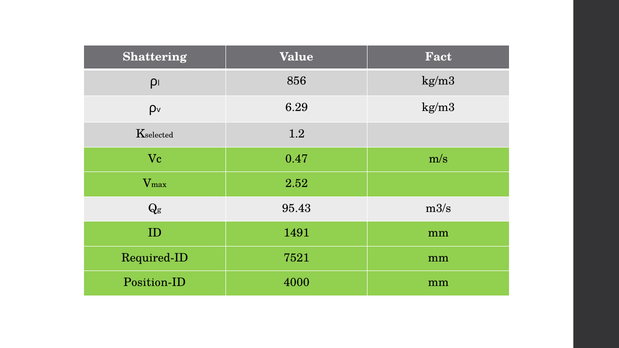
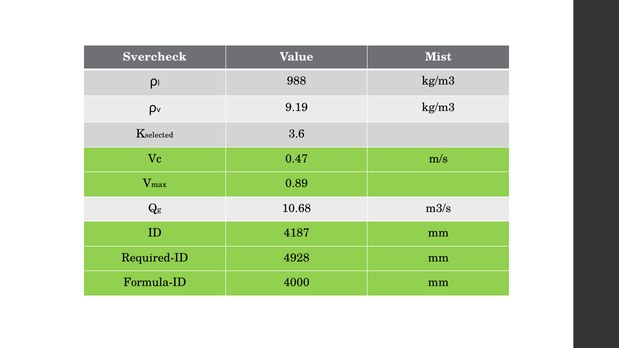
Shattering: Shattering -> Svercheck
Fact: Fact -> Mist
856: 856 -> 988
6.29: 6.29 -> 9.19
1.2: 1.2 -> 3.6
2.52: 2.52 -> 0.89
95.43: 95.43 -> 10.68
1491: 1491 -> 4187
7521: 7521 -> 4928
Position-ID: Position-ID -> Formula-ID
